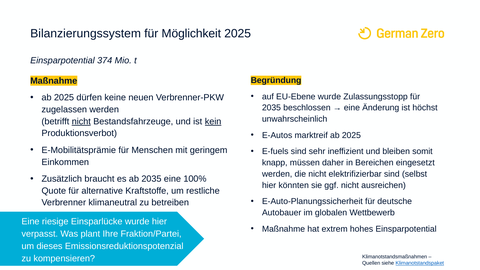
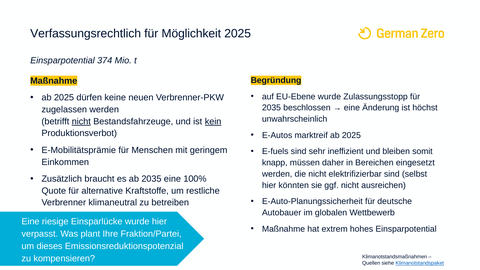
Bilanzierungssystem: Bilanzierungssystem -> Verfassungsrechtlich
